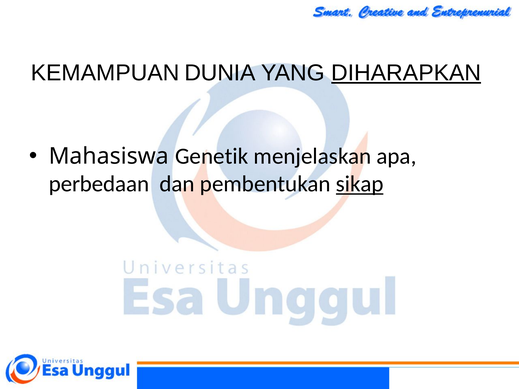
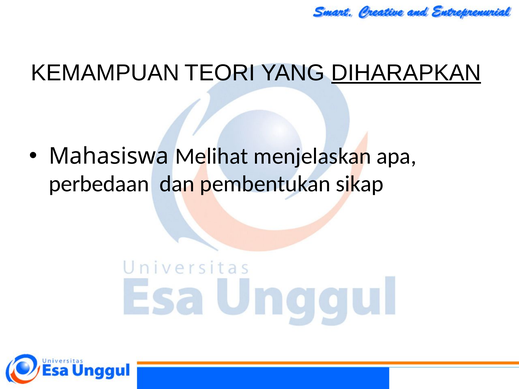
DUNIA: DUNIA -> TEORI
Genetik: Genetik -> Melihat
sikap underline: present -> none
